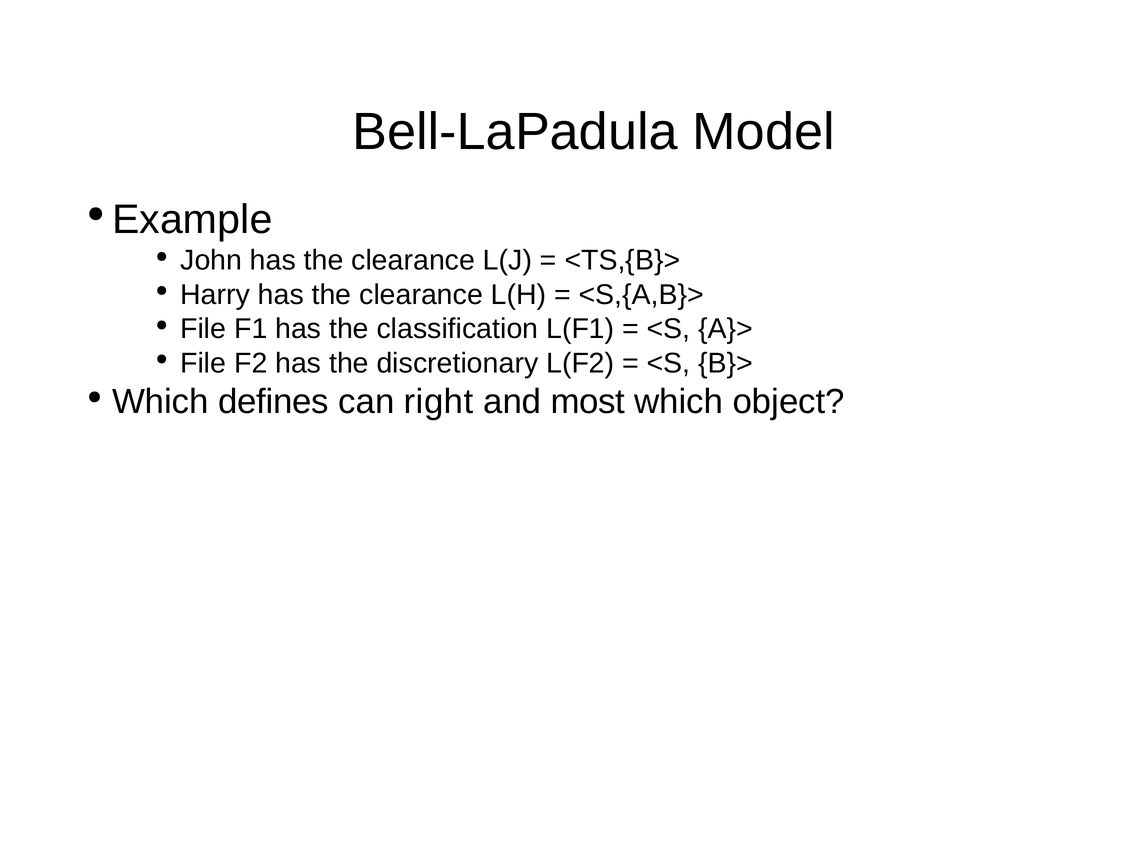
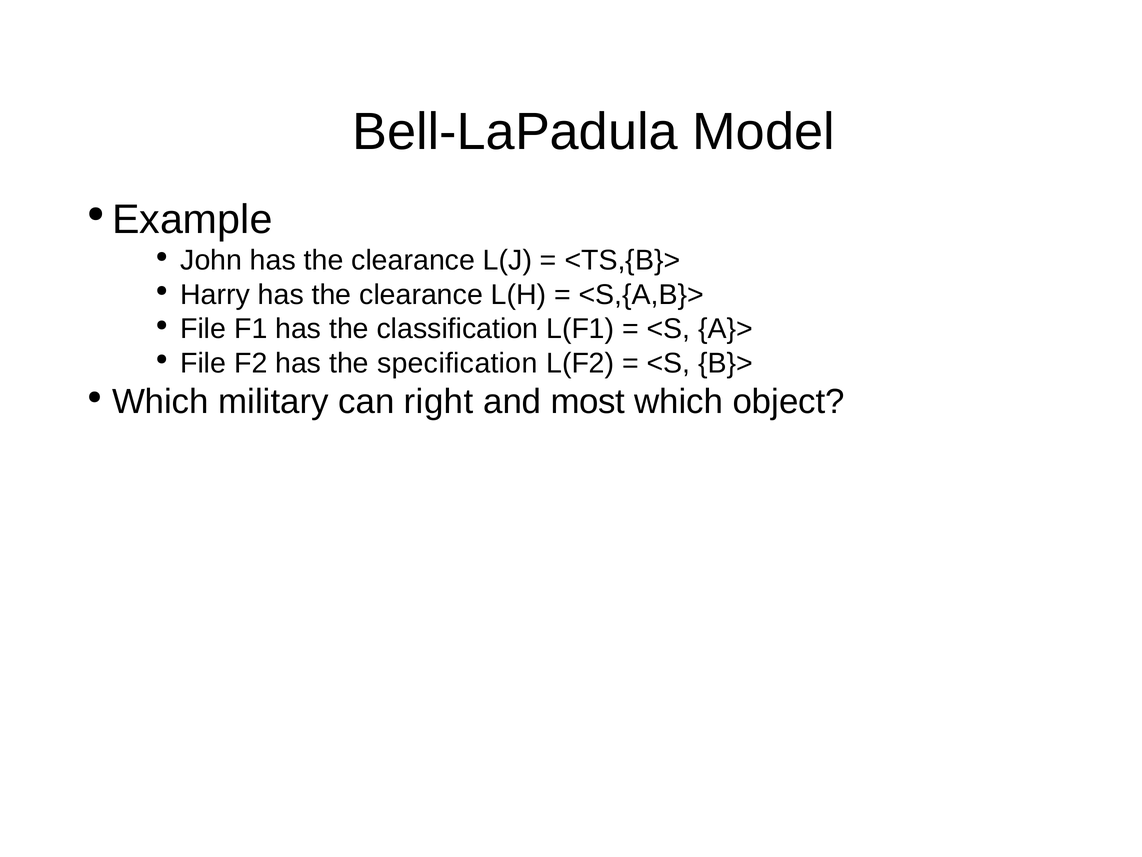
discretionary: discretionary -> specification
defines: defines -> military
